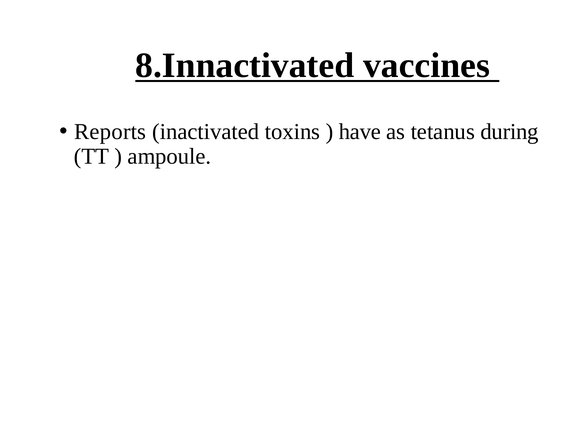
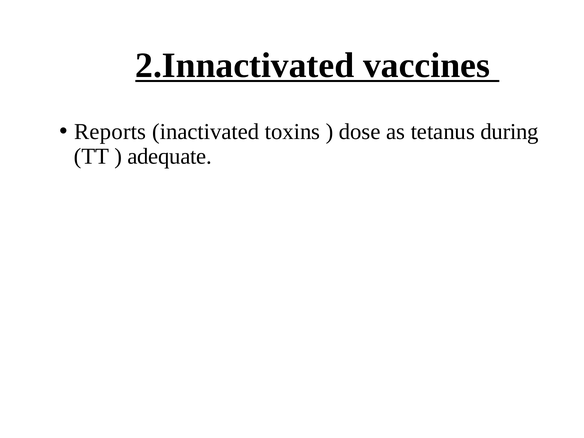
8.Innactivated: 8.Innactivated -> 2.Innactivated
have: have -> dose
ampoule: ampoule -> adequate
